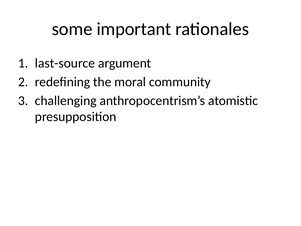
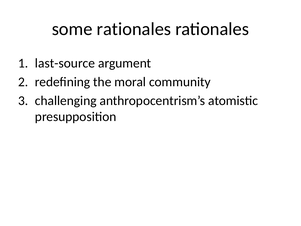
some important: important -> rationales
